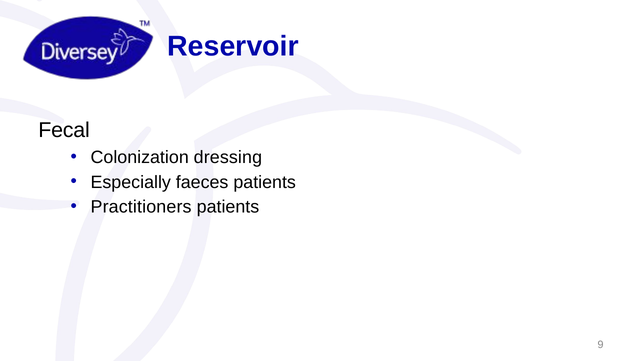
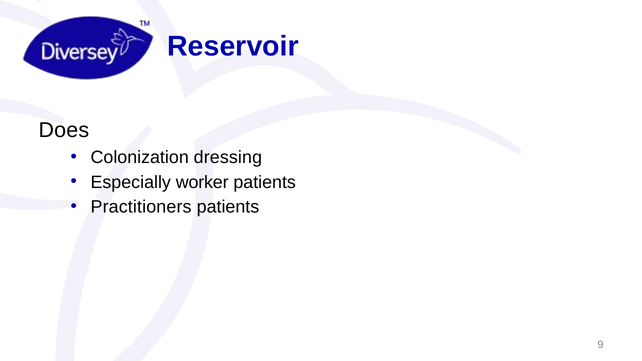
Fecal: Fecal -> Does
faeces: faeces -> worker
